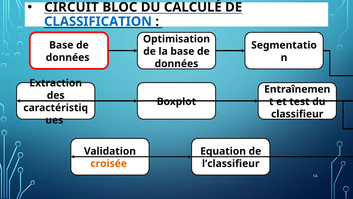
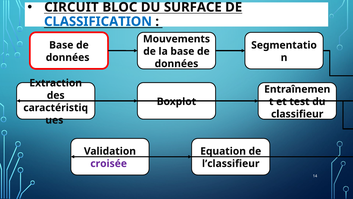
CALCULÉ: CALCULÉ -> SURFACE
Optimisation: Optimisation -> Mouvements
croisée colour: orange -> purple
